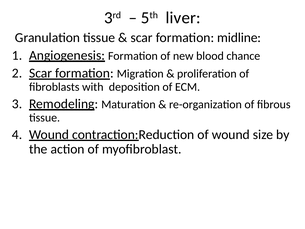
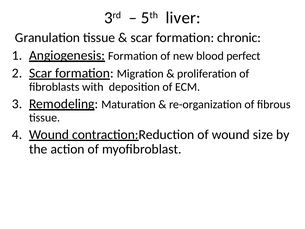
midline: midline -> chronic
chance: chance -> perfect
